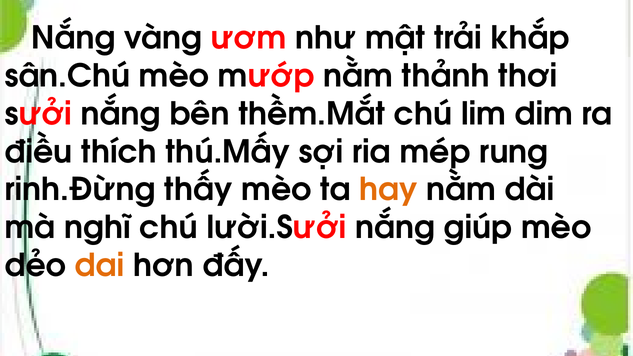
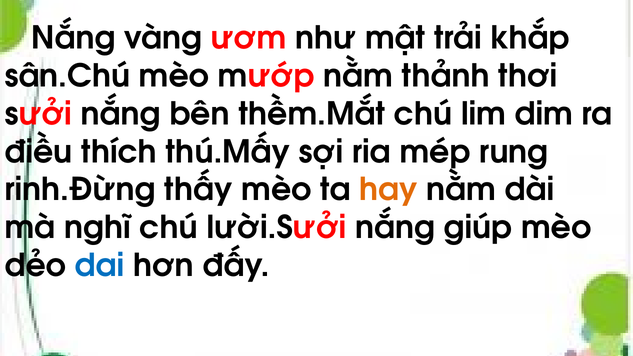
dai colour: orange -> blue
